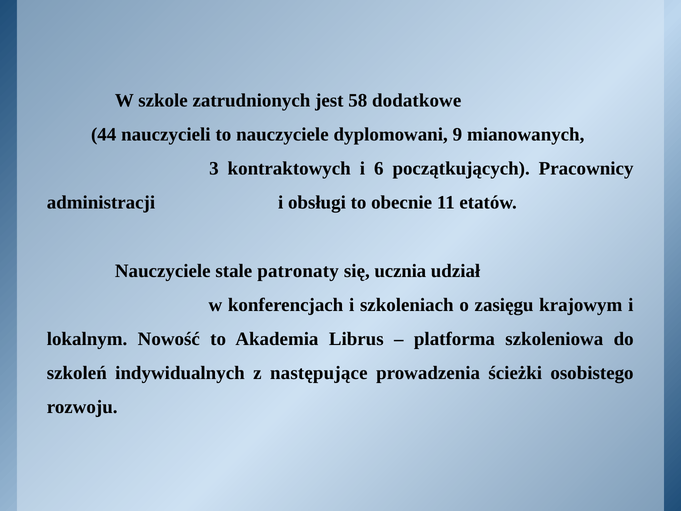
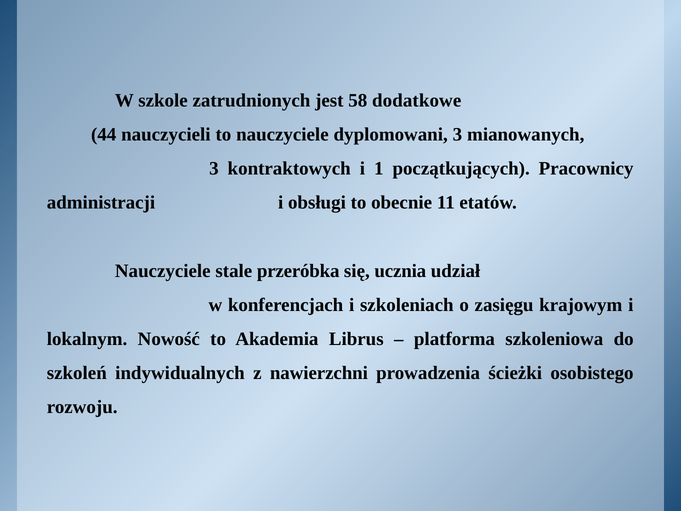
dyplomowani 9: 9 -> 3
6: 6 -> 1
patronaty: patronaty -> przeróbka
następujące: następujące -> nawierzchni
